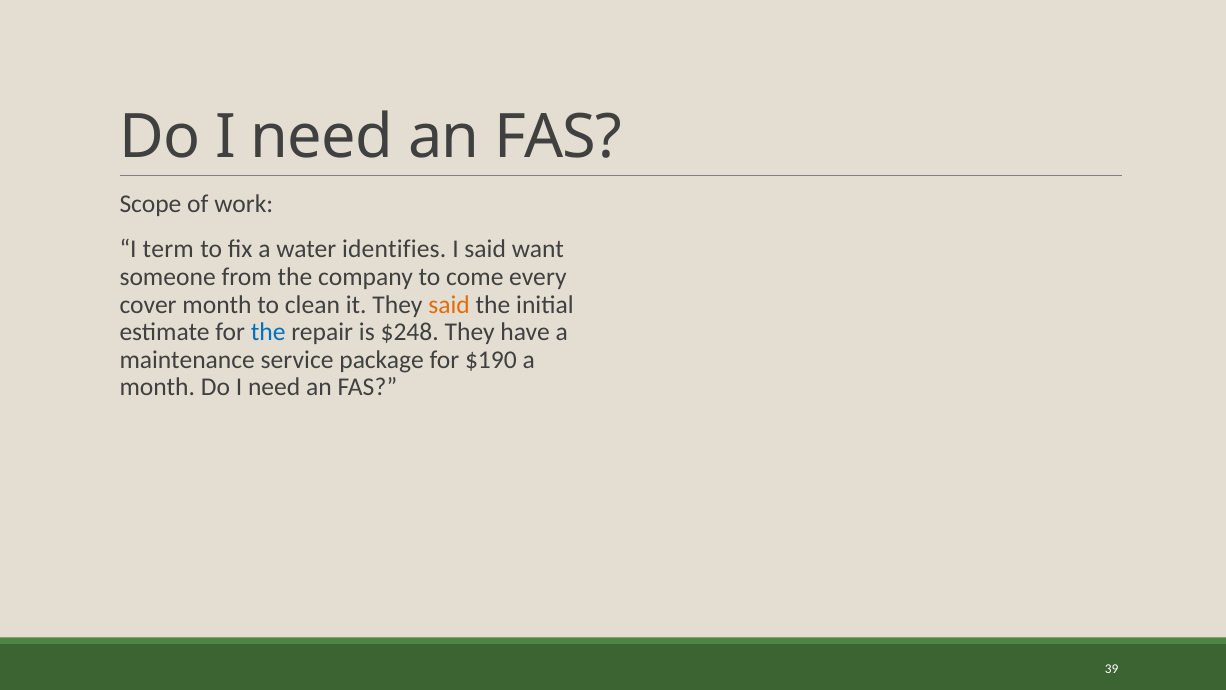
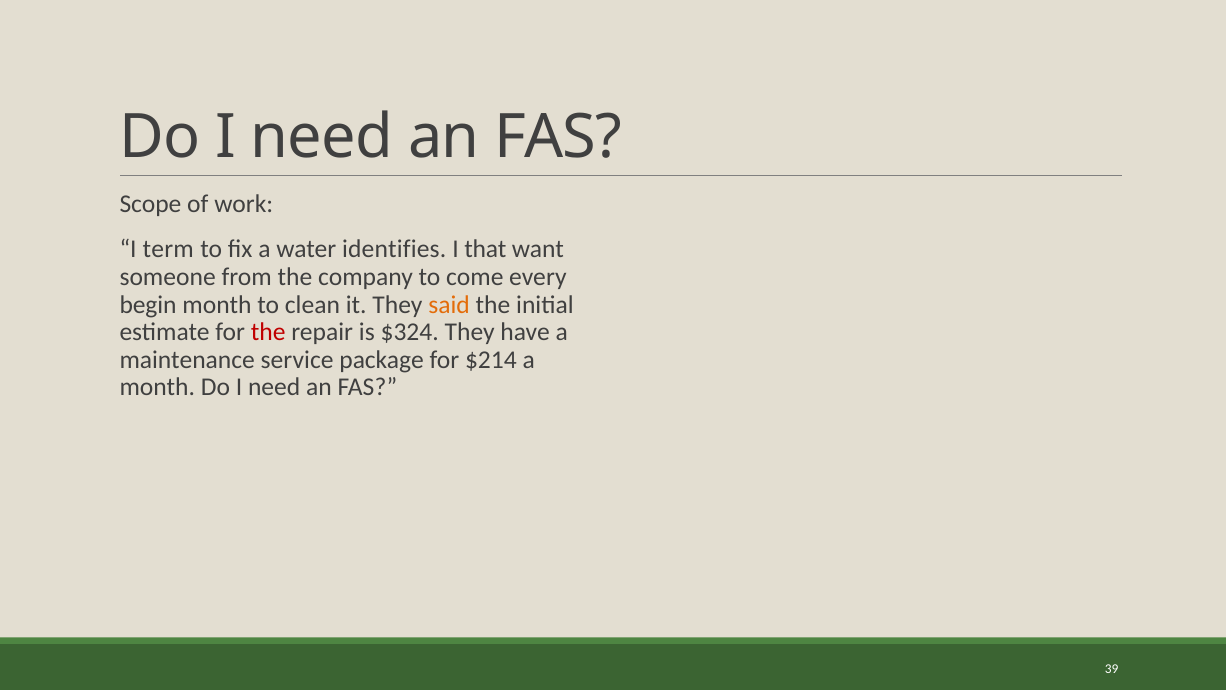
I said: said -> that
cover: cover -> begin
the at (268, 332) colour: blue -> red
$248: $248 -> $324
$190: $190 -> $214
